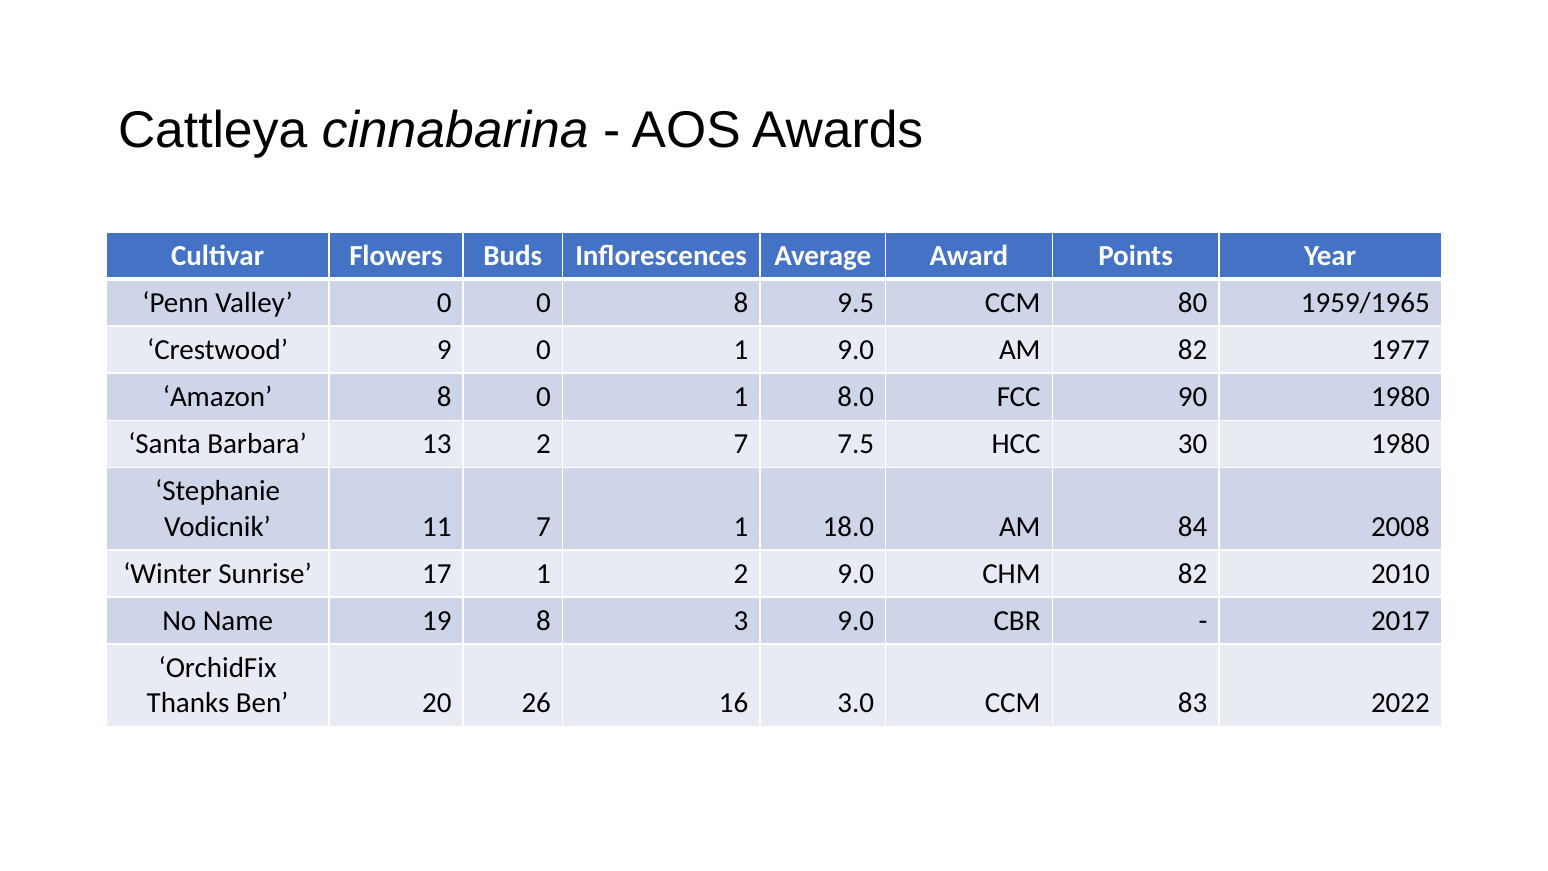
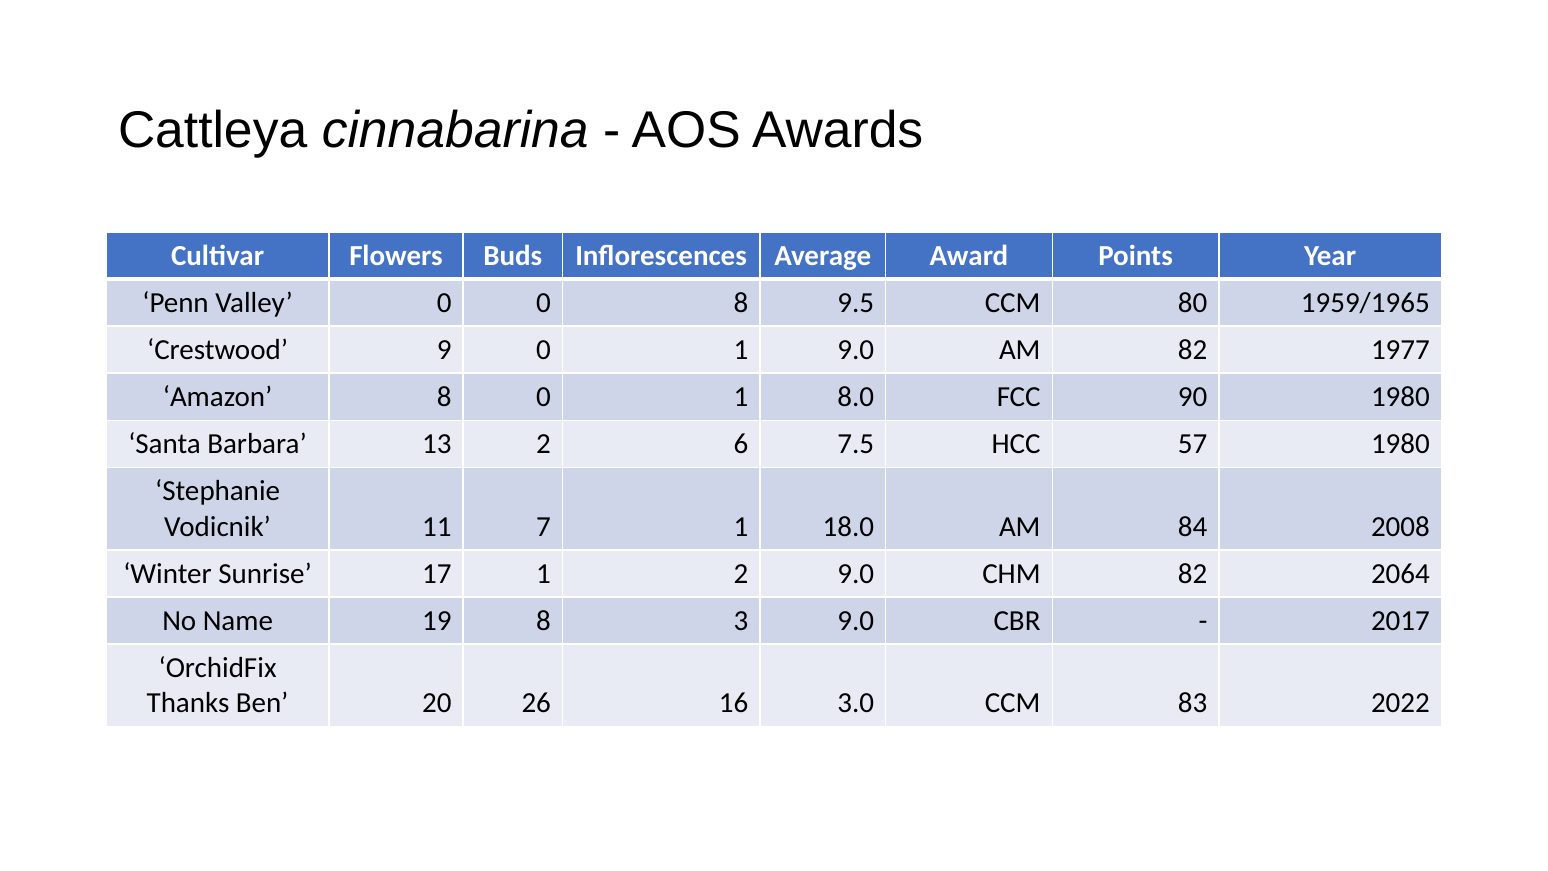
2 7: 7 -> 6
30: 30 -> 57
2010: 2010 -> 2064
